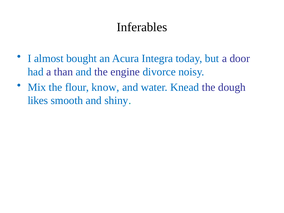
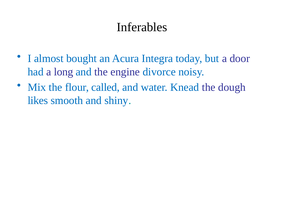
than: than -> long
know: know -> called
